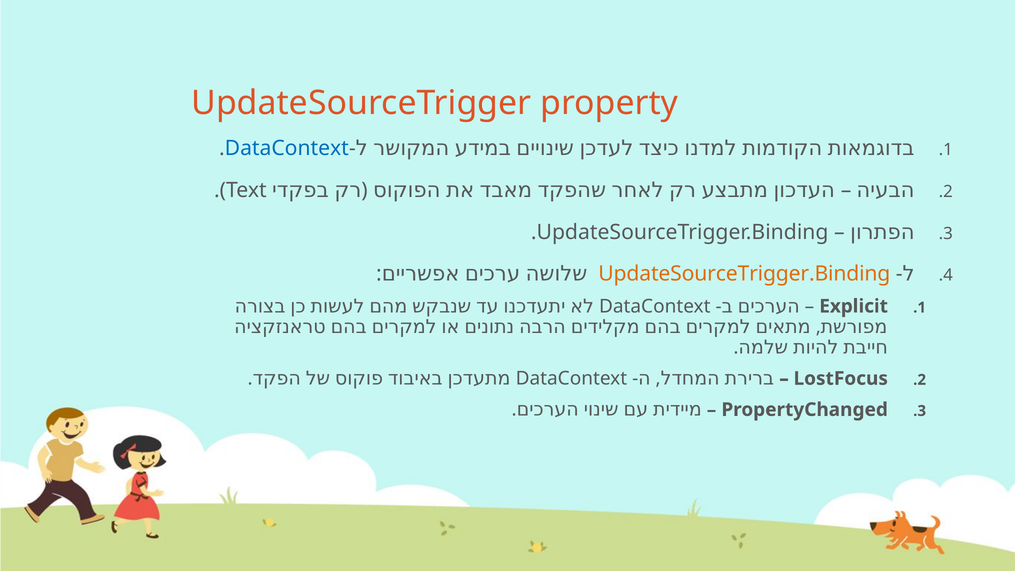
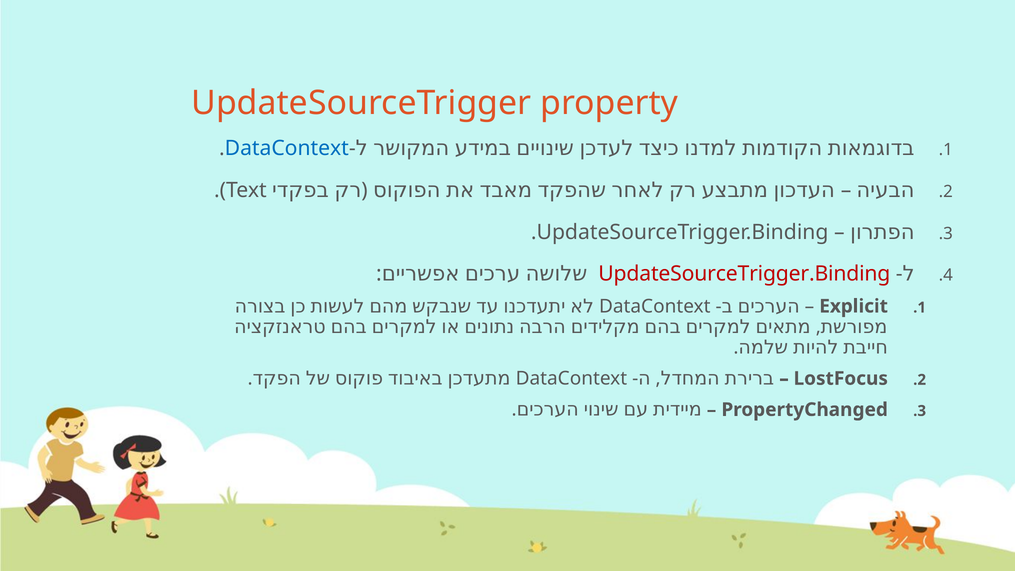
UpdateSourceTrigger.Binding at (744, 274) colour: orange -> red
